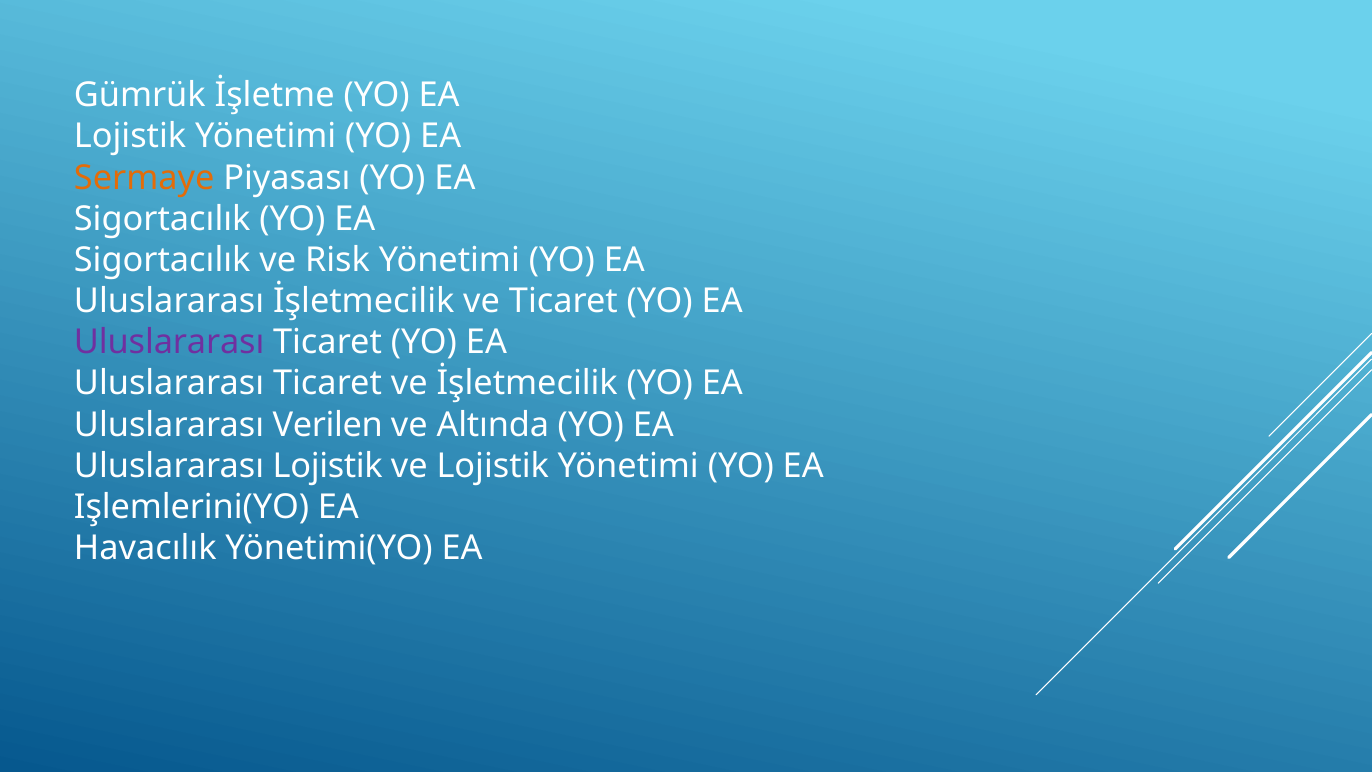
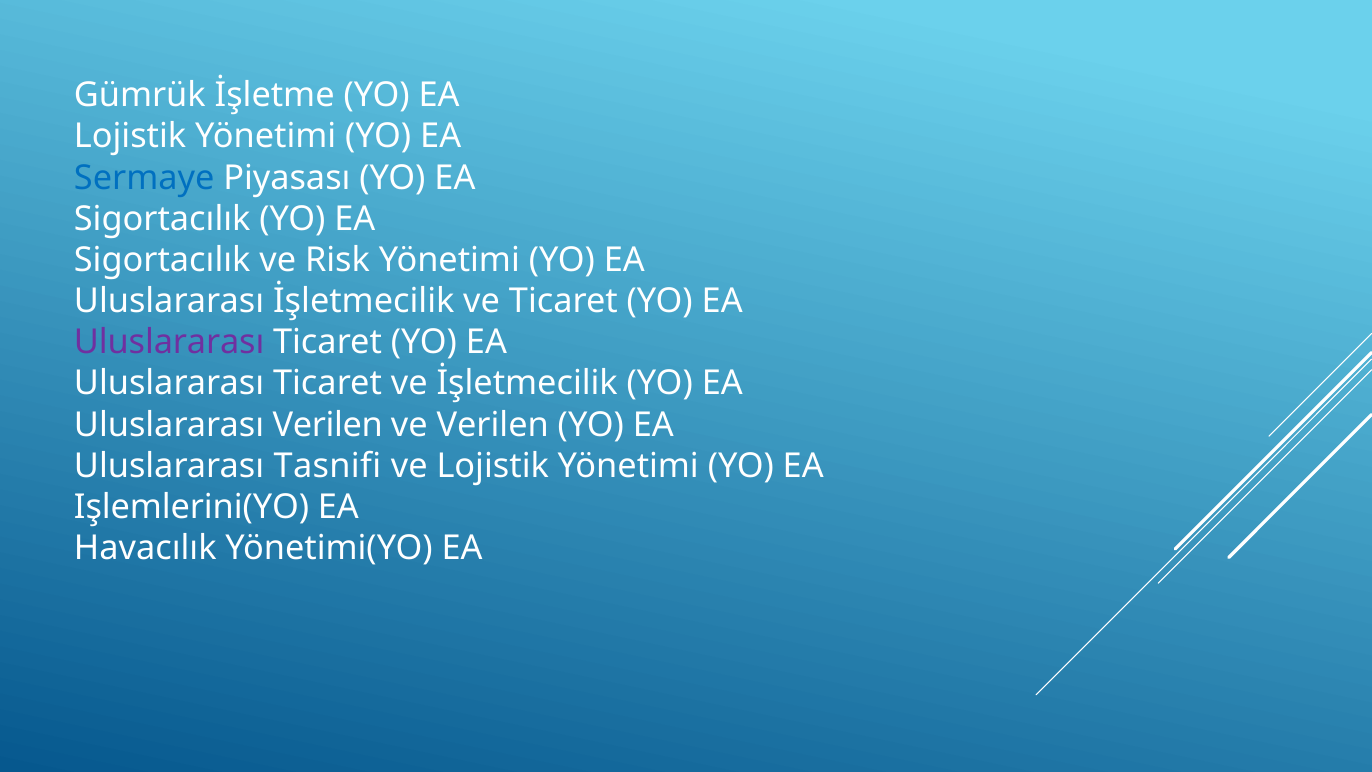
Sermaye colour: orange -> blue
ve Altında: Altında -> Verilen
Uluslararası Lojistik: Lojistik -> Tasnifi
